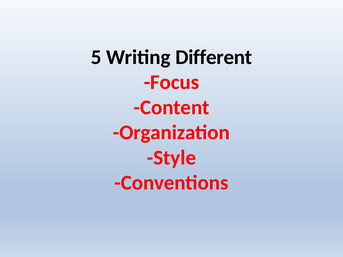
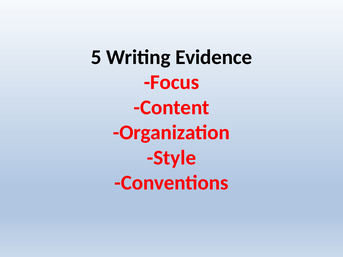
Different: Different -> Evidence
